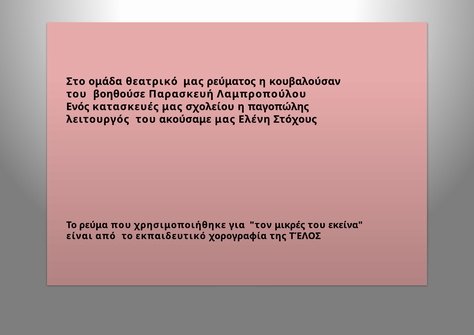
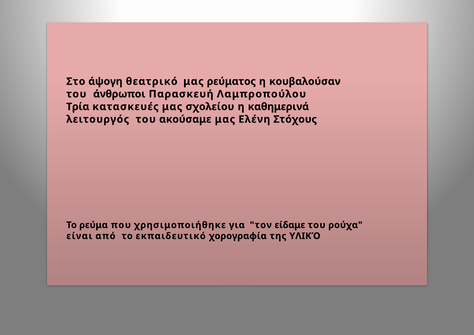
ομάδα: ομάδα -> άψογη
βοηθούσε: βοηθούσε -> άνθρωποι
Ενός: Ενός -> Τρία
παγοπώλης: παγοπώλης -> καθημερινά
μικρές: μικρές -> είδαμε
εκείνα: εκείνα -> ρούχα
ΤΈΛΟΣ: ΤΈΛΟΣ -> ΥΛΙΚΌ
